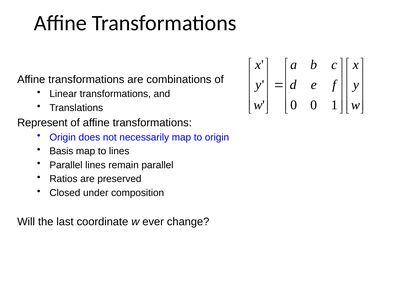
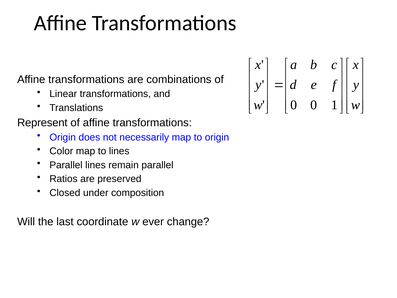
Basis: Basis -> Color
